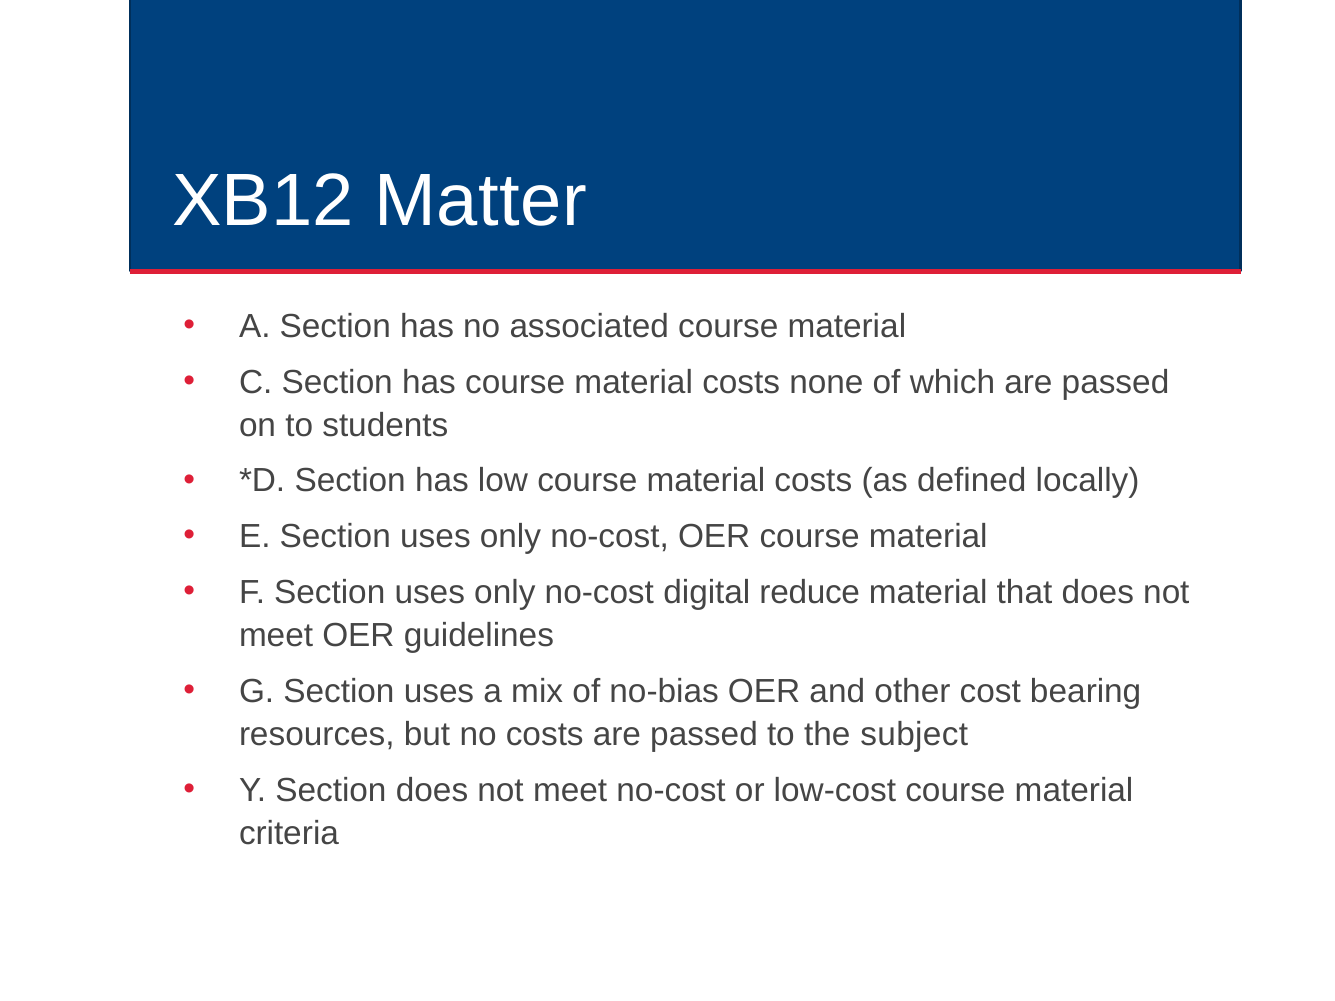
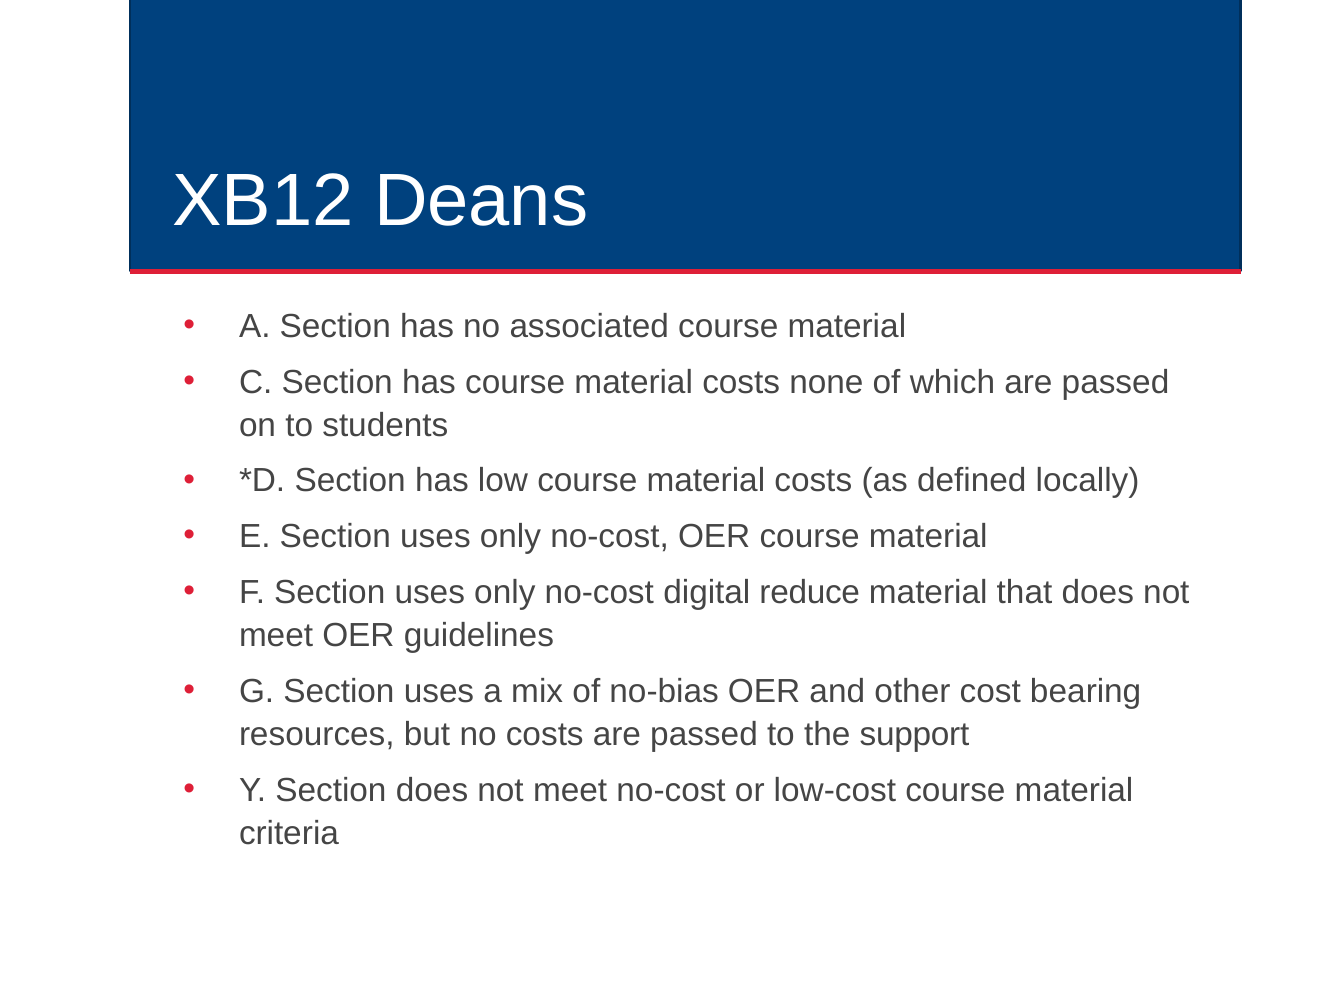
Matter: Matter -> Deans
subject: subject -> support
